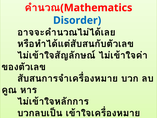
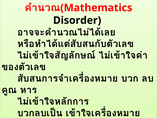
Disorder colour: blue -> black
